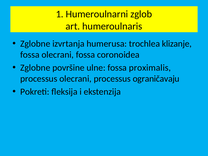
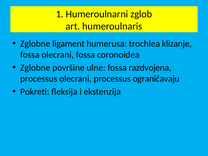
izvrtanja: izvrtanja -> ligament
proximalis: proximalis -> razdvojena
